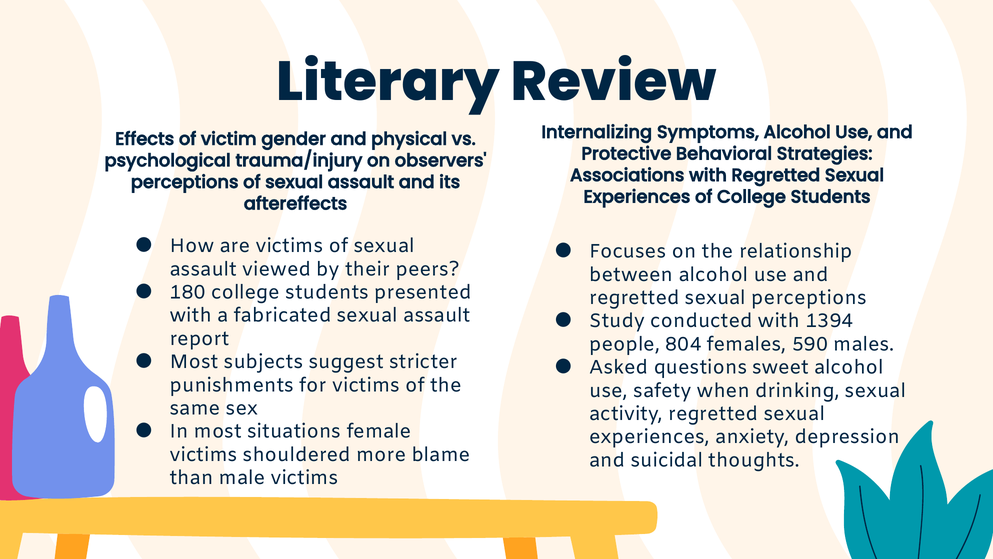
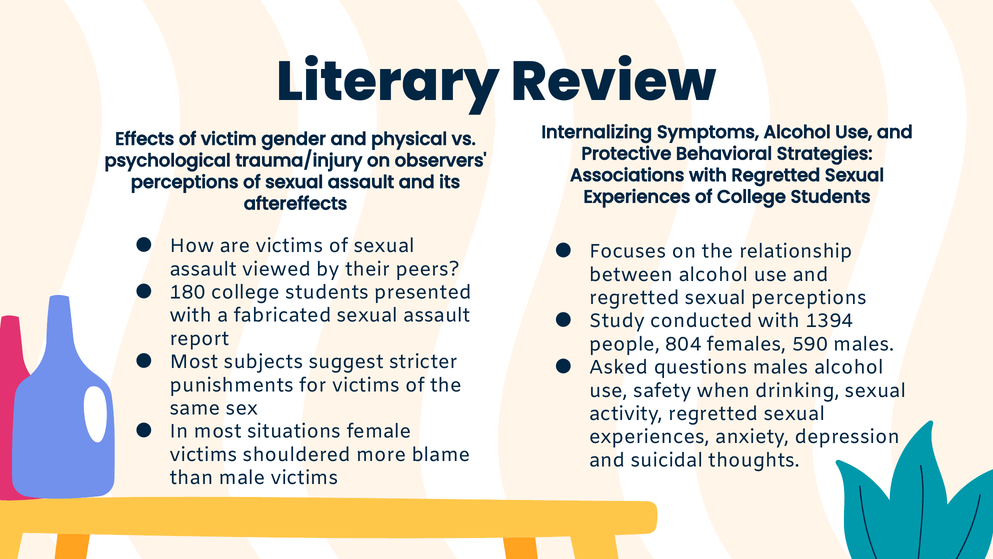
questions sweet: sweet -> males
